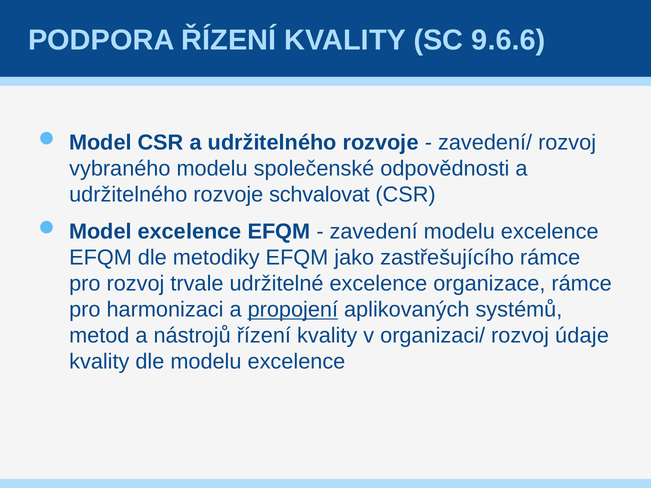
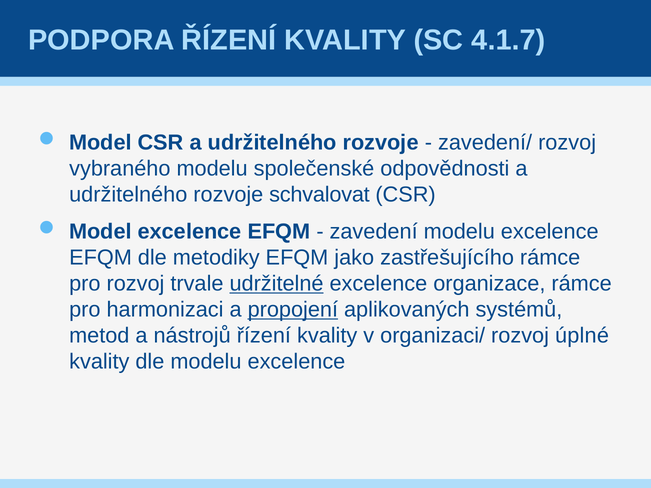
9.6.6: 9.6.6 -> 4.1.7
udržitelné underline: none -> present
údaje: údaje -> úplné
